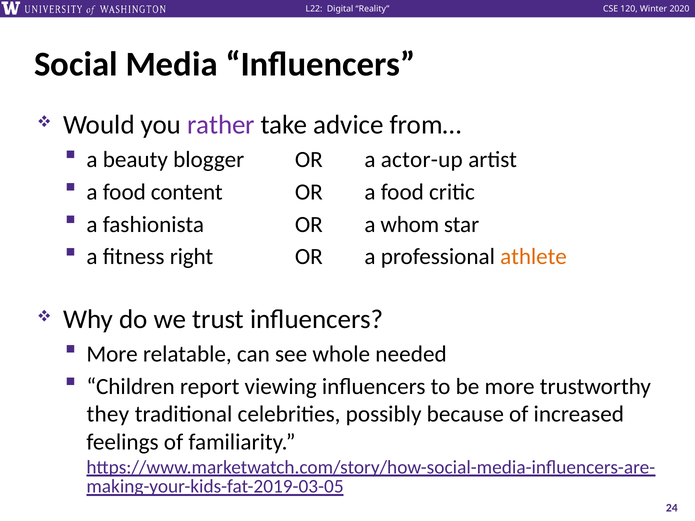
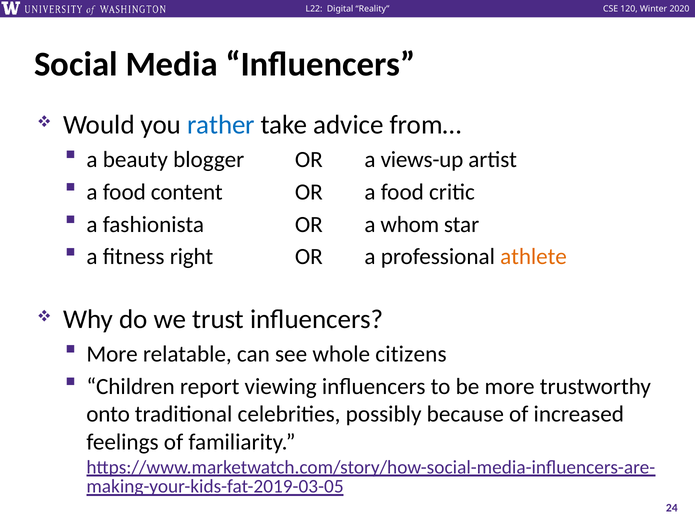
rather colour: purple -> blue
actor-up: actor-up -> views-up
needed: needed -> citizens
they: they -> onto
